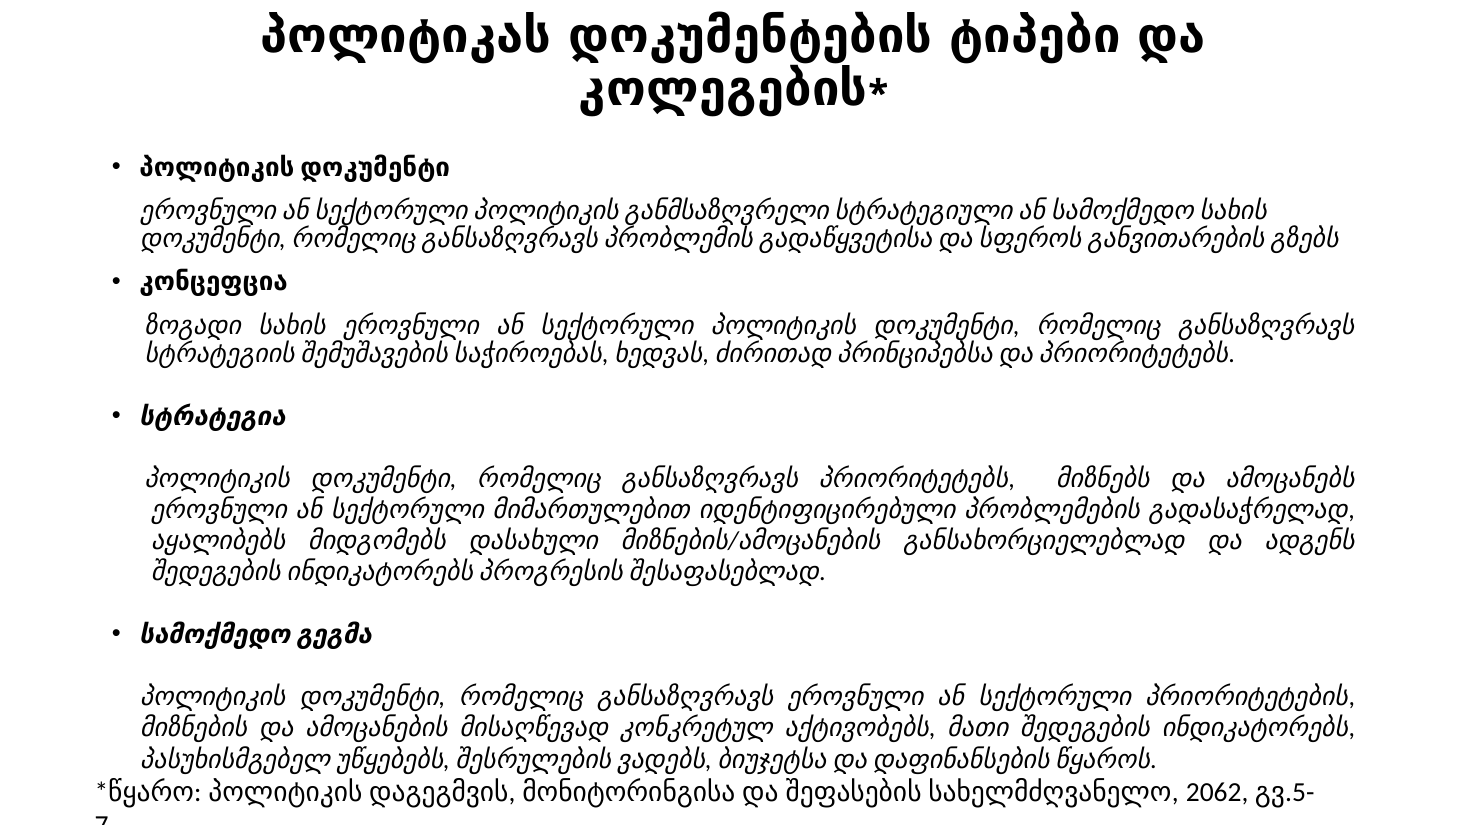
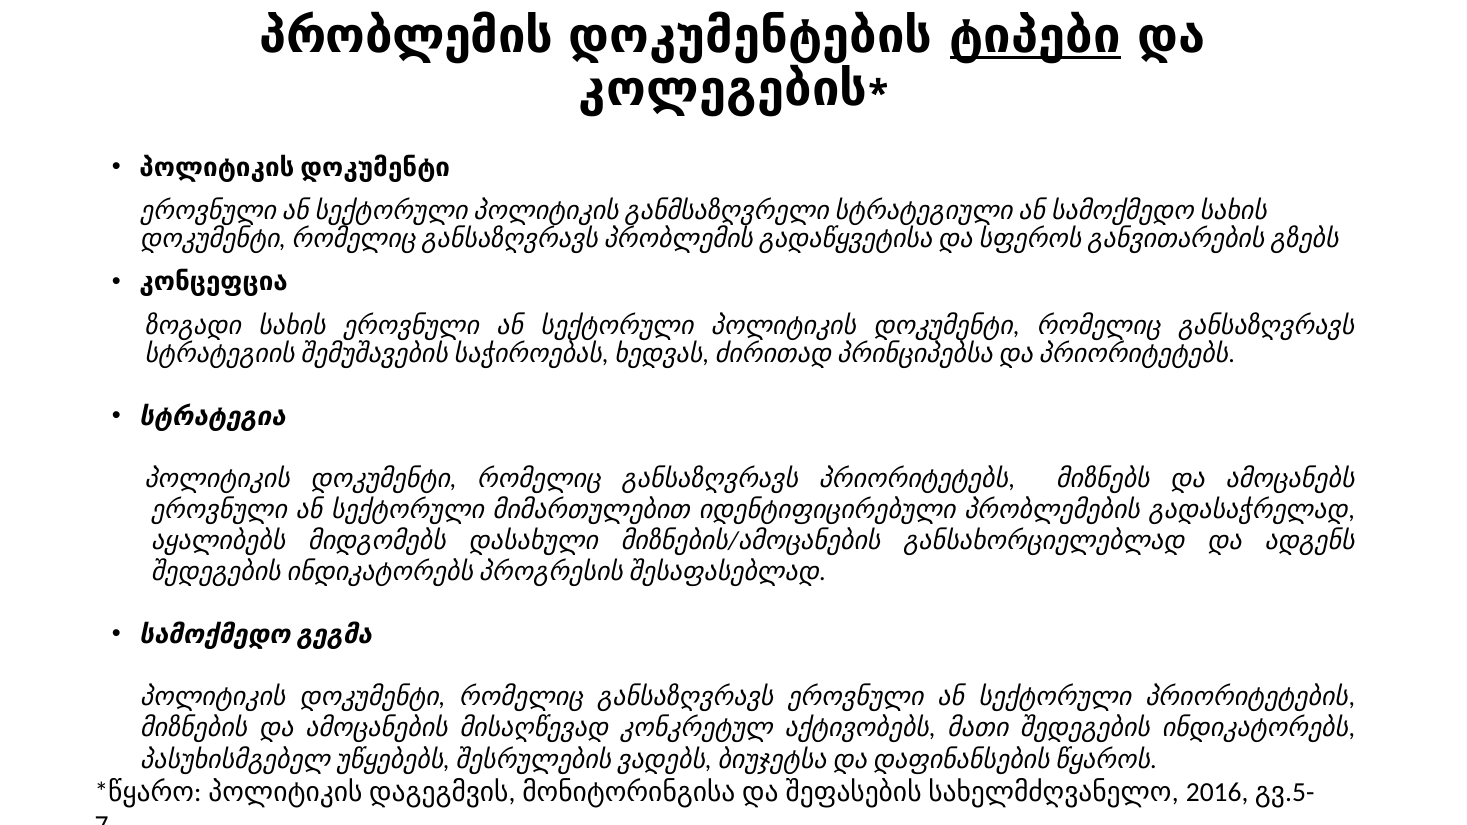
პოლიტიკას: პოლიტიკას -> პრობლემის
ტიპები underline: none -> present
2062: 2062 -> 2016
